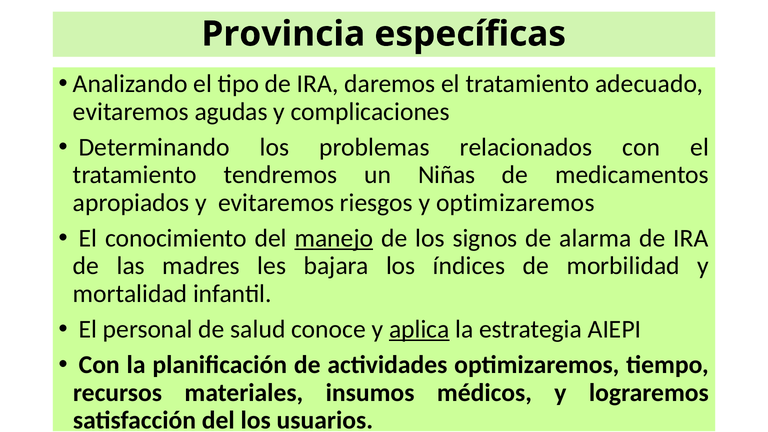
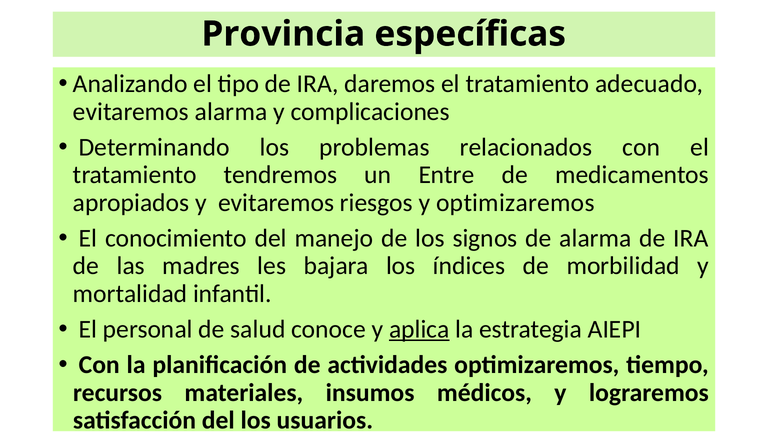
evitaremos agudas: agudas -> alarma
Niñas: Niñas -> Entre
manejo underline: present -> none
